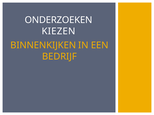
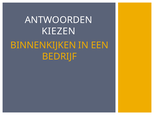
ONDERZOEKEN: ONDERZOEKEN -> ANTWOORDEN
